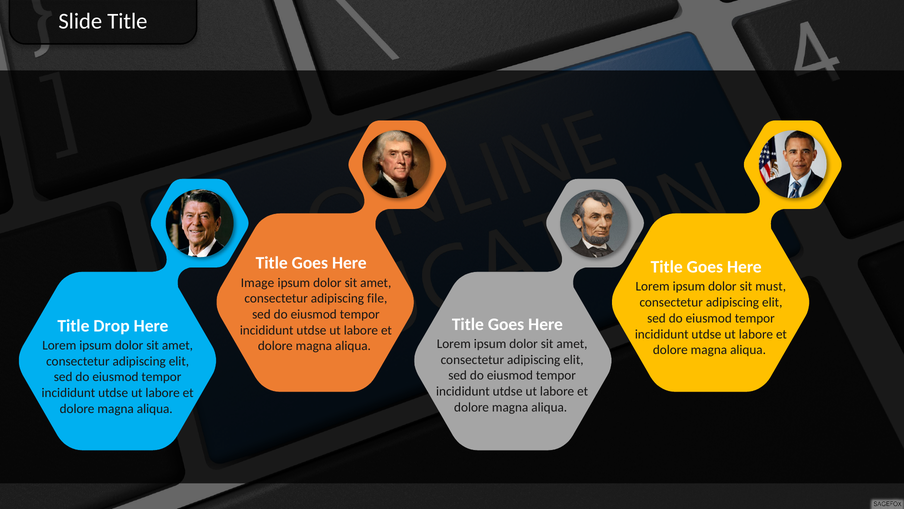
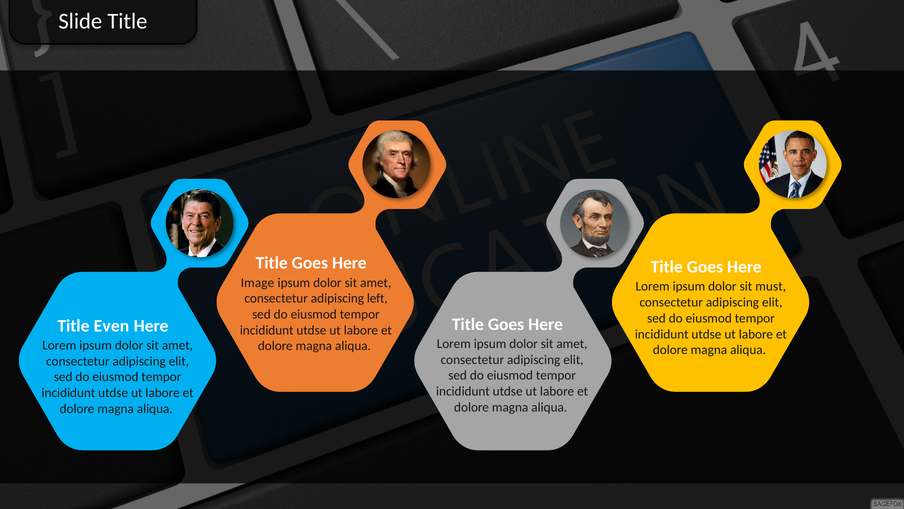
file: file -> left
Drop: Drop -> Even
